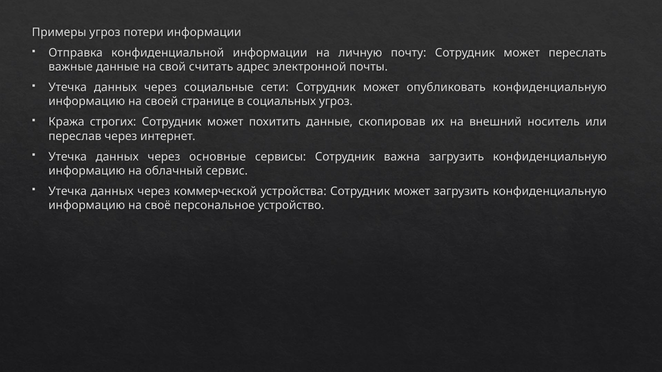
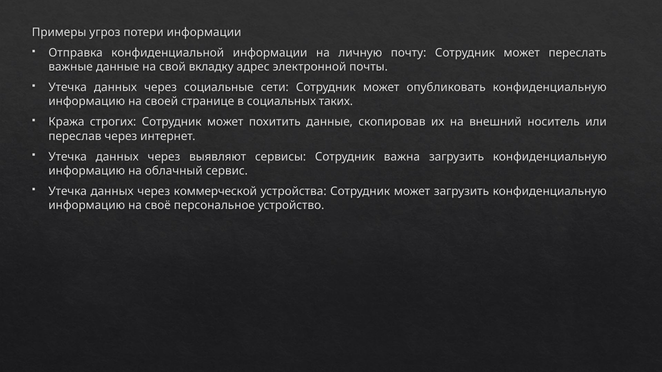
считать: считать -> вкладку
социальных угроз: угроз -> таких
основные: основные -> выявляют
